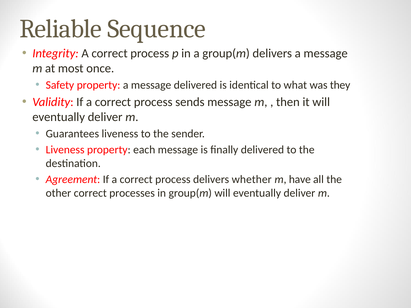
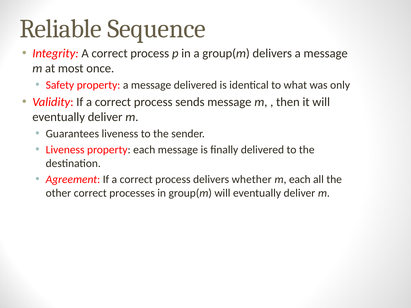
they: they -> only
m have: have -> each
